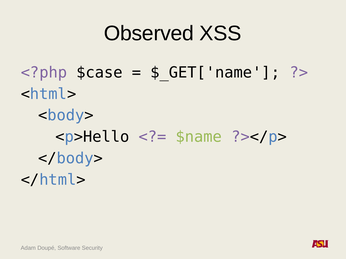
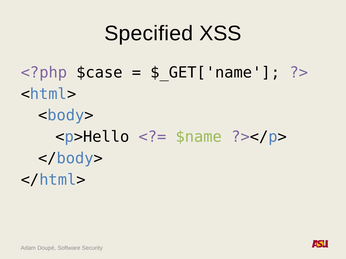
Observed: Observed -> Specified
